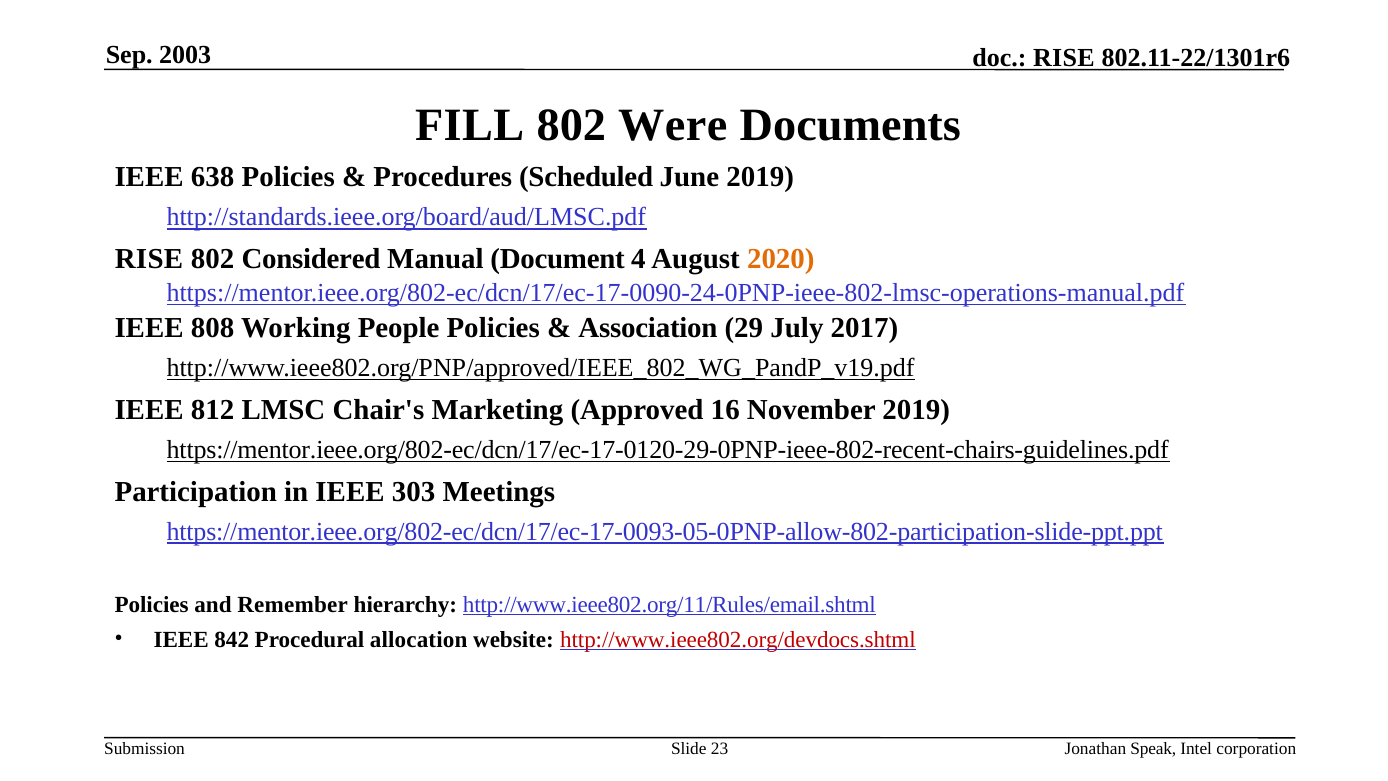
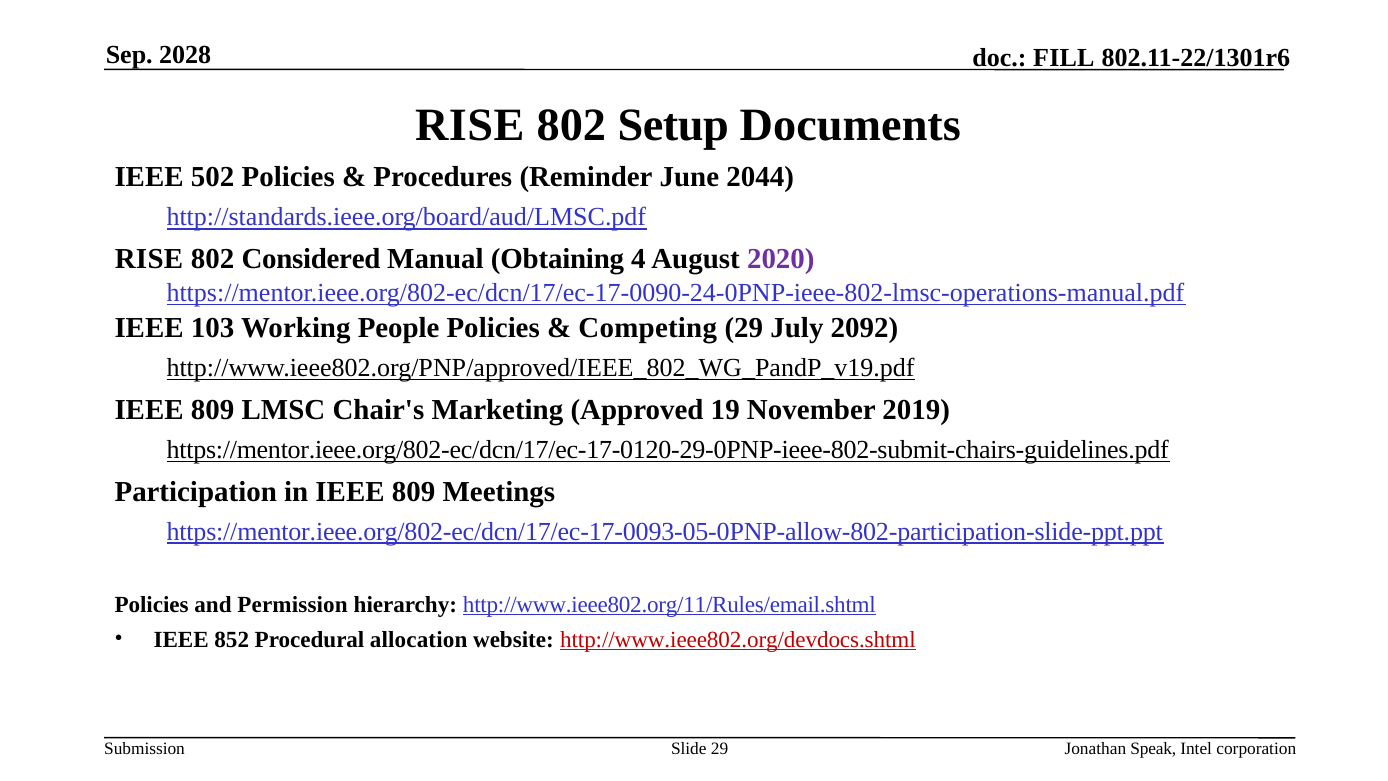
2003: 2003 -> 2028
RISE at (1064, 58): RISE -> FILL
FILL at (470, 125): FILL -> RISE
Were: Were -> Setup
638: 638 -> 502
Scheduled: Scheduled -> Reminder
June 2019: 2019 -> 2044
Document: Document -> Obtaining
2020 colour: orange -> purple
808: 808 -> 103
Association: Association -> Competing
2017: 2017 -> 2092
812 at (213, 410): 812 -> 809
16: 16 -> 19
https://mentor.ieee.org/802-ec/dcn/17/ec-17-0120-29-0PNP-ieee-802-recent-chairs-guidelines.pdf: https://mentor.ieee.org/802-ec/dcn/17/ec-17-0120-29-0PNP-ieee-802-recent-chairs-guidelines.pdf -> https://mentor.ieee.org/802-ec/dcn/17/ec-17-0120-29-0PNP-ieee-802-submit-chairs-guidelines.pdf
in IEEE 303: 303 -> 809
Remember: Remember -> Permission
842: 842 -> 852
Slide 23: 23 -> 29
